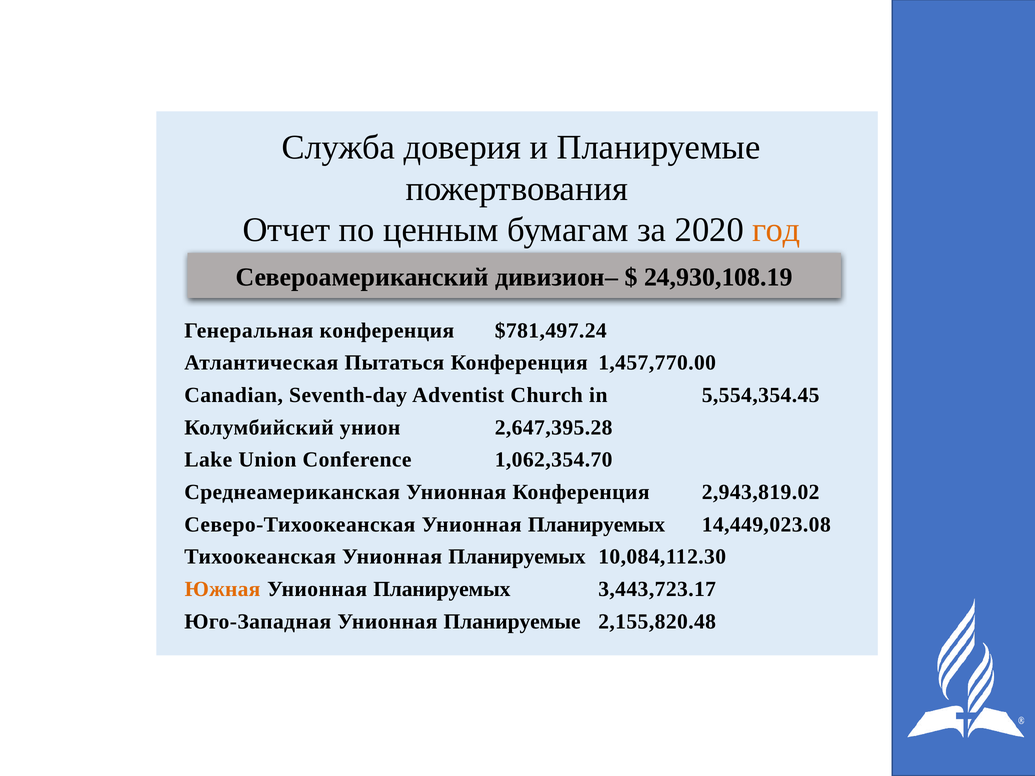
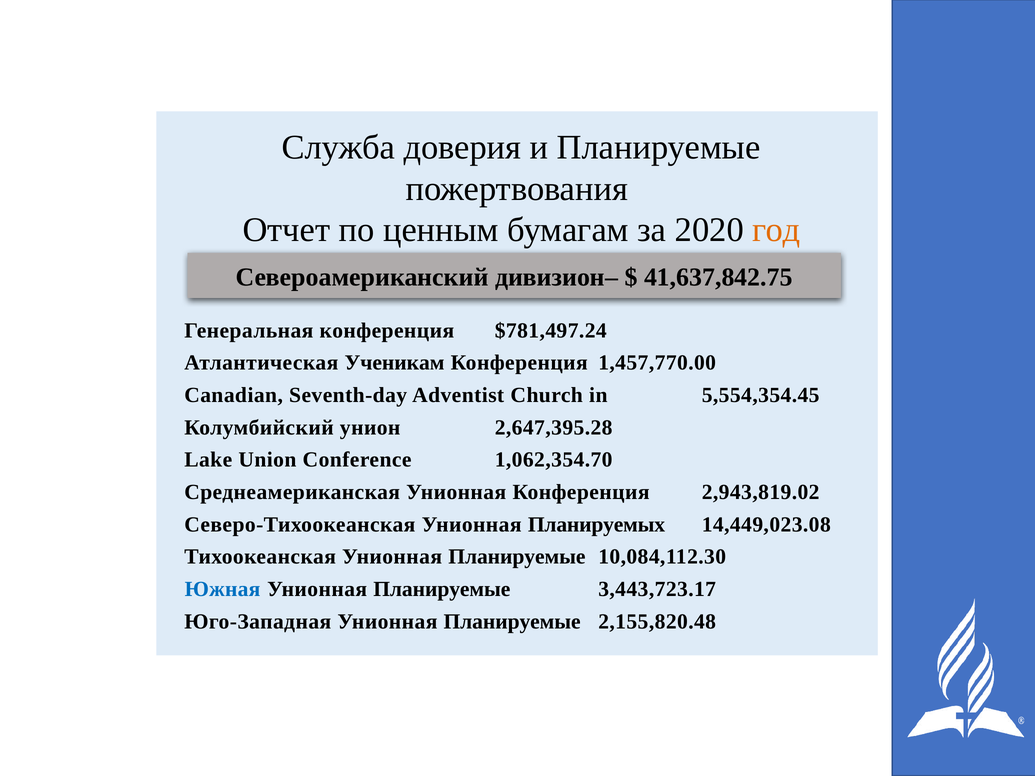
24,930,108.19: 24,930,108.19 -> 41,637,842.75
Пытаться: Пытаться -> Ученикам
Тихоокеанская Унионная Планируемых: Планируемых -> Планируемые
Южная colour: orange -> blue
Планируемых at (442, 589): Планируемых -> Планируемые
